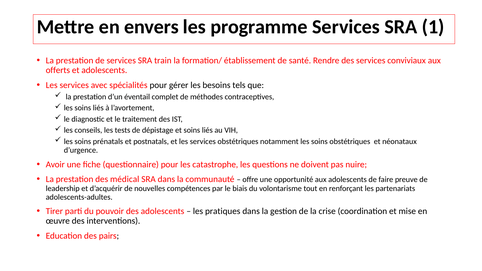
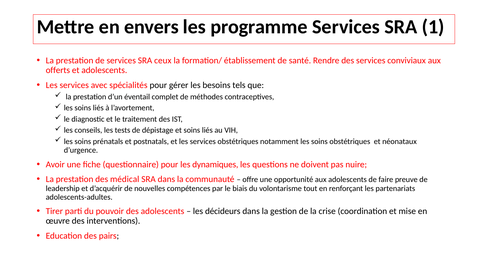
train: train -> ceux
catastrophe: catastrophe -> dynamiques
pratiques: pratiques -> décideurs
